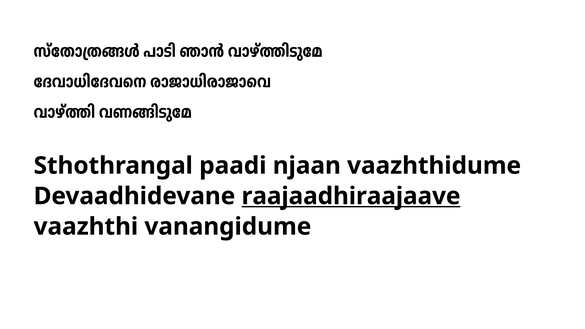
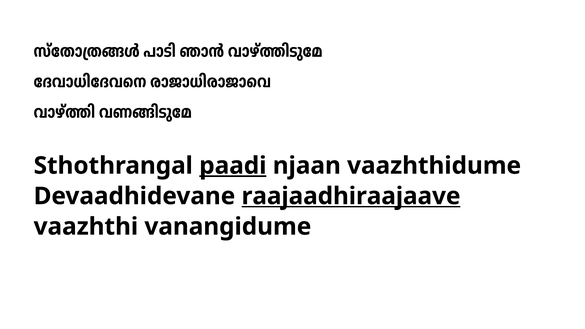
paadi underline: none -> present
